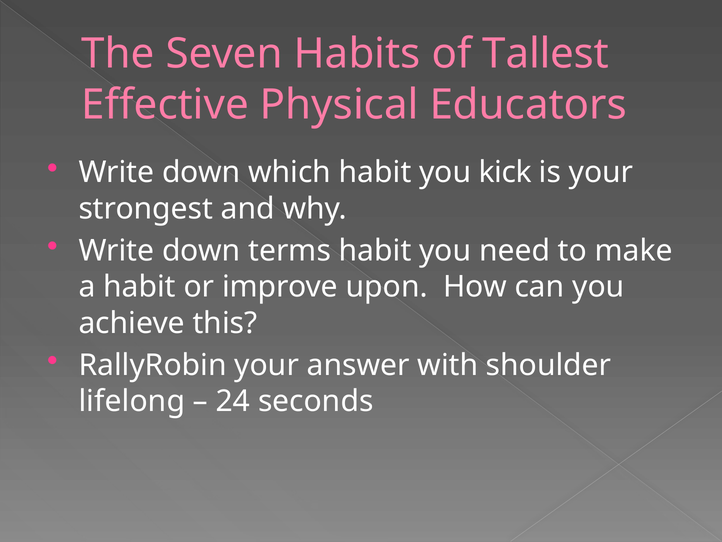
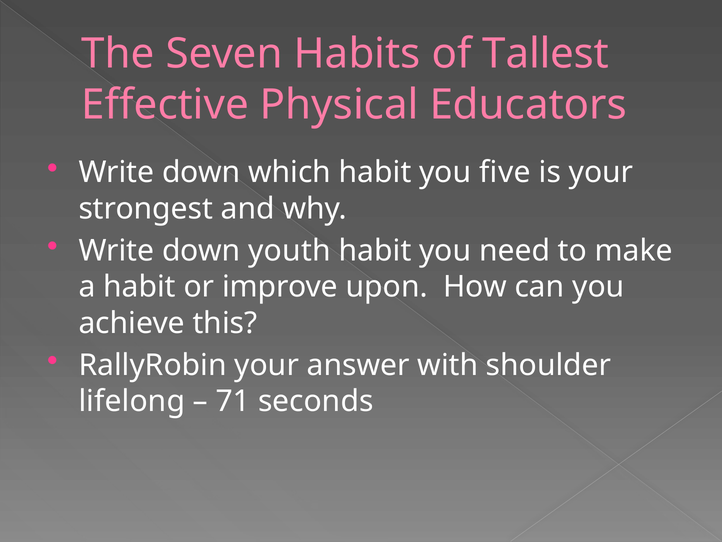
kick: kick -> five
terms: terms -> youth
24: 24 -> 71
